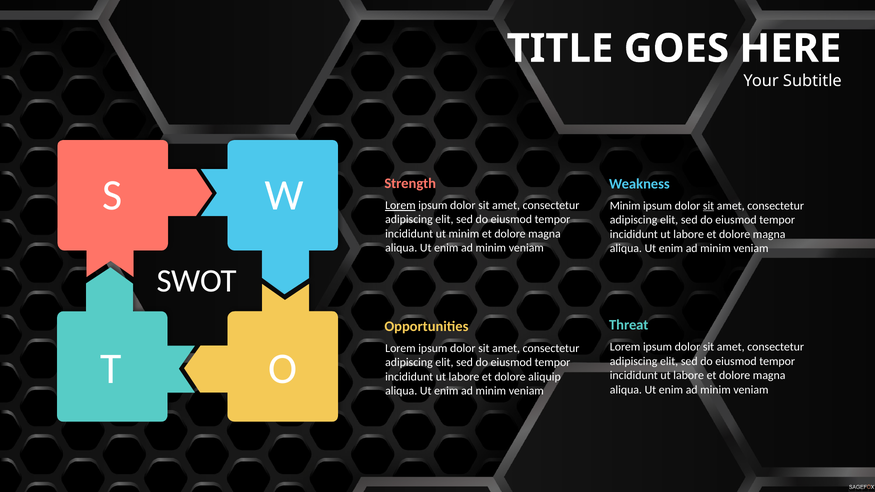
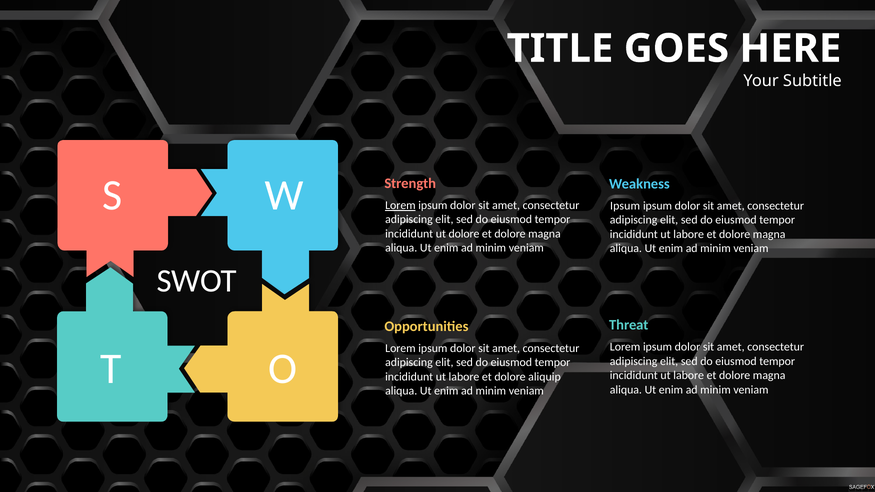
Minim at (625, 206): Minim -> Ipsum
sit at (709, 206) underline: present -> none
ut minim: minim -> dolore
